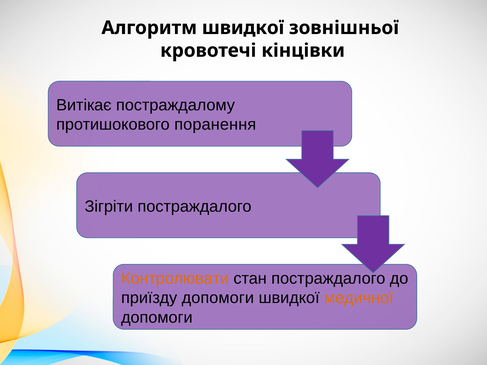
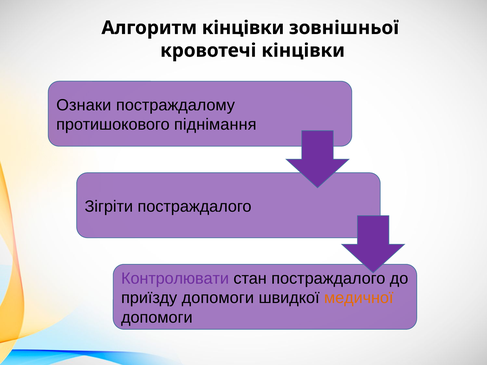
Алгоритм швидкої: швидкої -> кінцівки
Витікає: Витікає -> Ознаки
поранення: поранення -> піднімання
Контролювати colour: orange -> purple
